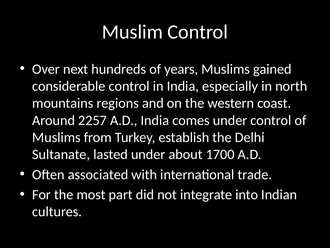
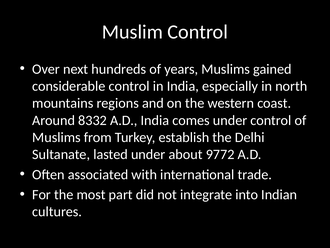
2257: 2257 -> 8332
1700: 1700 -> 9772
